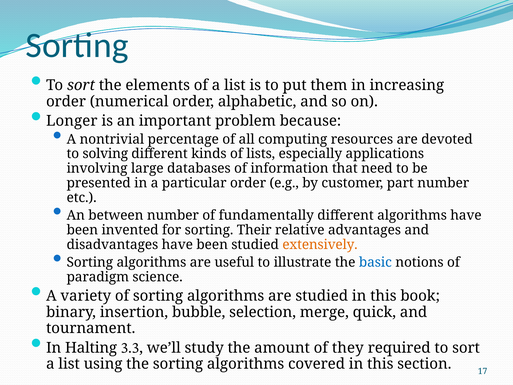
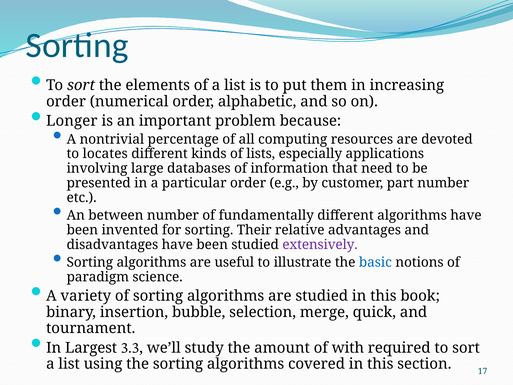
solving: solving -> locates
extensively colour: orange -> purple
Halting: Halting -> Largest
they: they -> with
